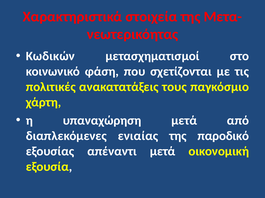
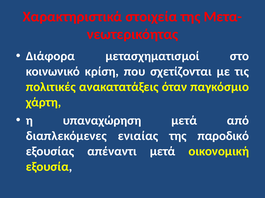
Κωδικών: Κωδικών -> Διάφορα
φάση: φάση -> κρίση
τους: τους -> όταν
